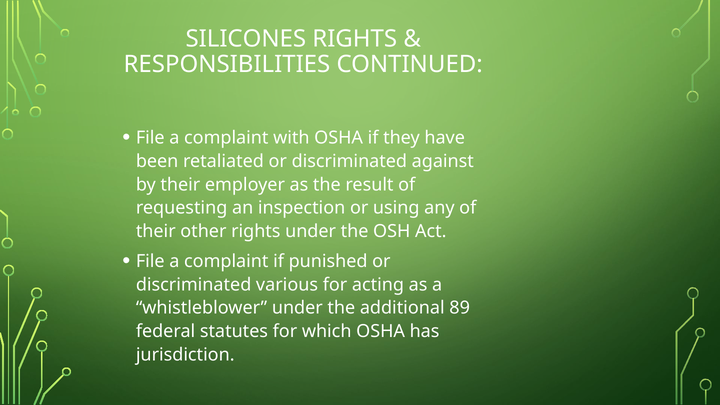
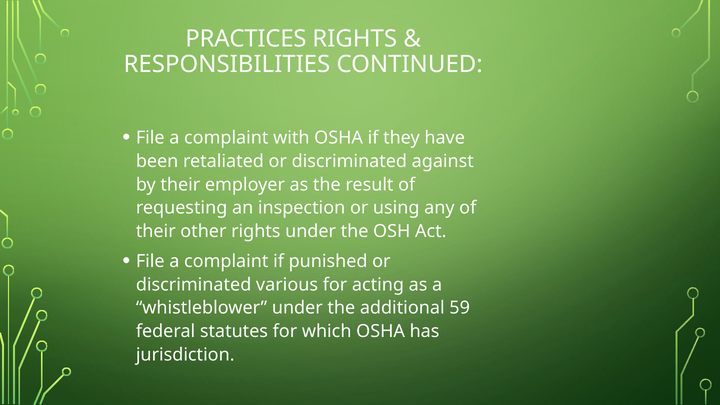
SILICONES: SILICONES -> PRACTICES
89: 89 -> 59
